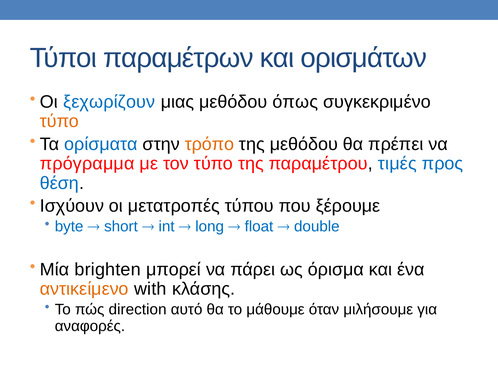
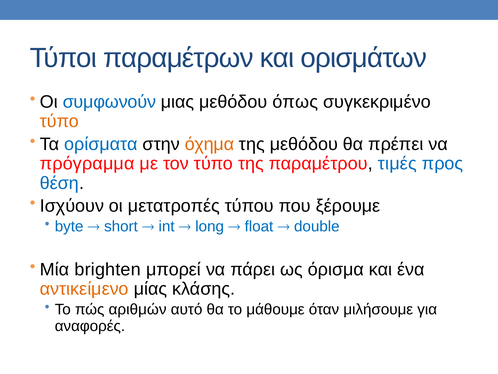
ξεχωρίζουν: ξεχωρίζουν -> συμφωνούν
τρόπο: τρόπο -> όχημα
with: with -> μίας
direction: direction -> αριθμών
